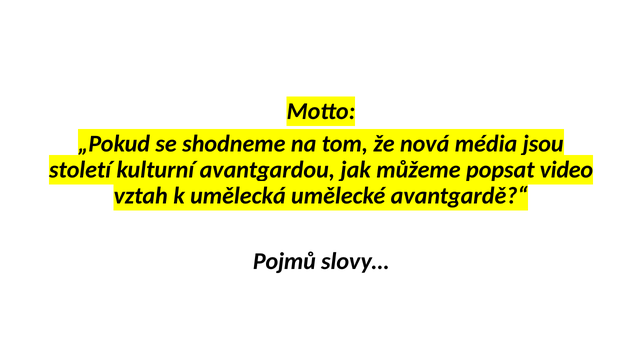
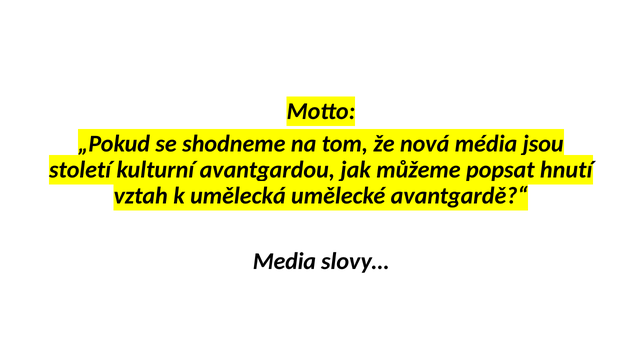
video: video -> hnutí
Pojmů: Pojmů -> Media
